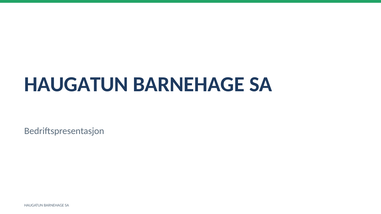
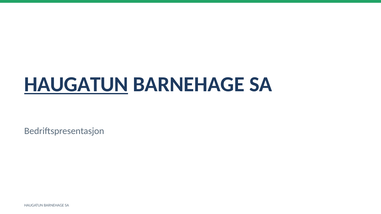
HAUGATUN at (76, 85) underline: none -> present
